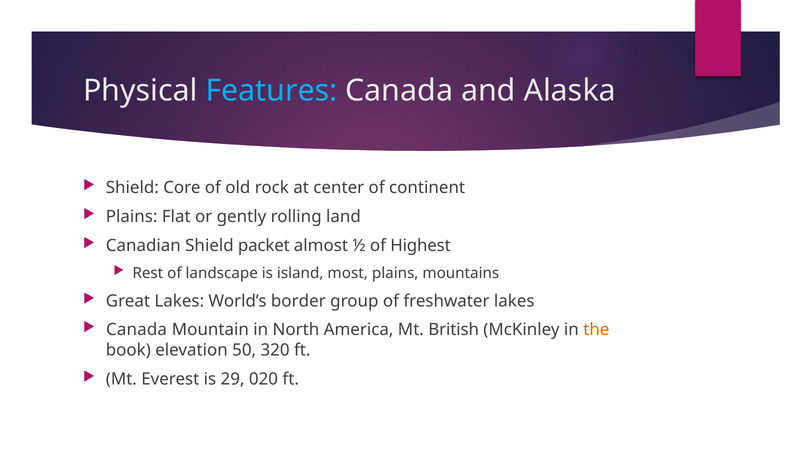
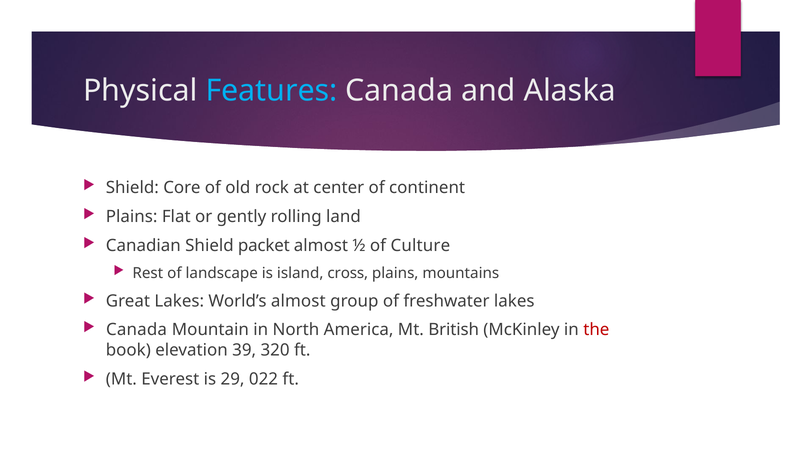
Highest: Highest -> Culture
most: most -> cross
World’s border: border -> almost
the colour: orange -> red
50: 50 -> 39
020: 020 -> 022
